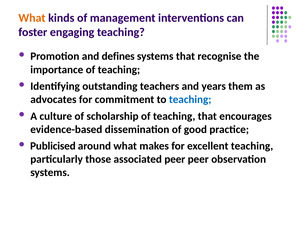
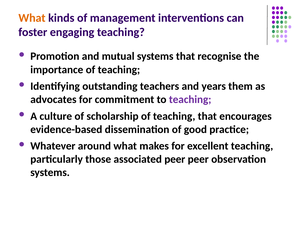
defines: defines -> mutual
teaching at (190, 100) colour: blue -> purple
Publicised: Publicised -> Whatever
